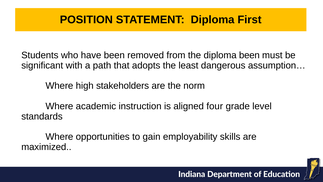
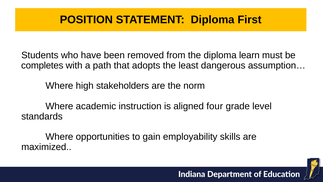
diploma been: been -> learn
significant: significant -> completes
